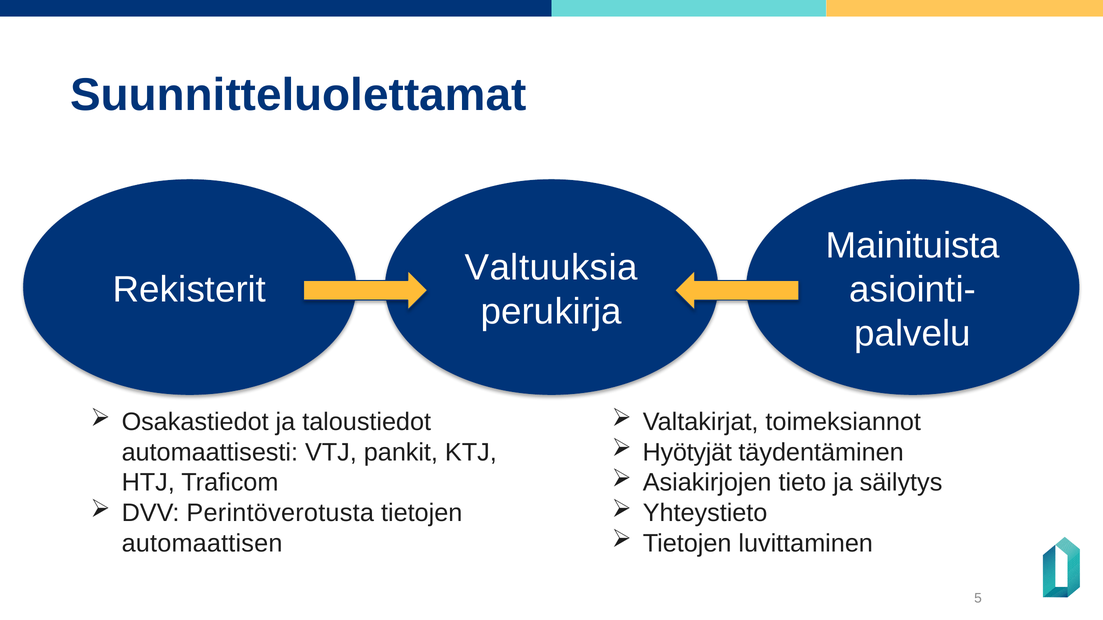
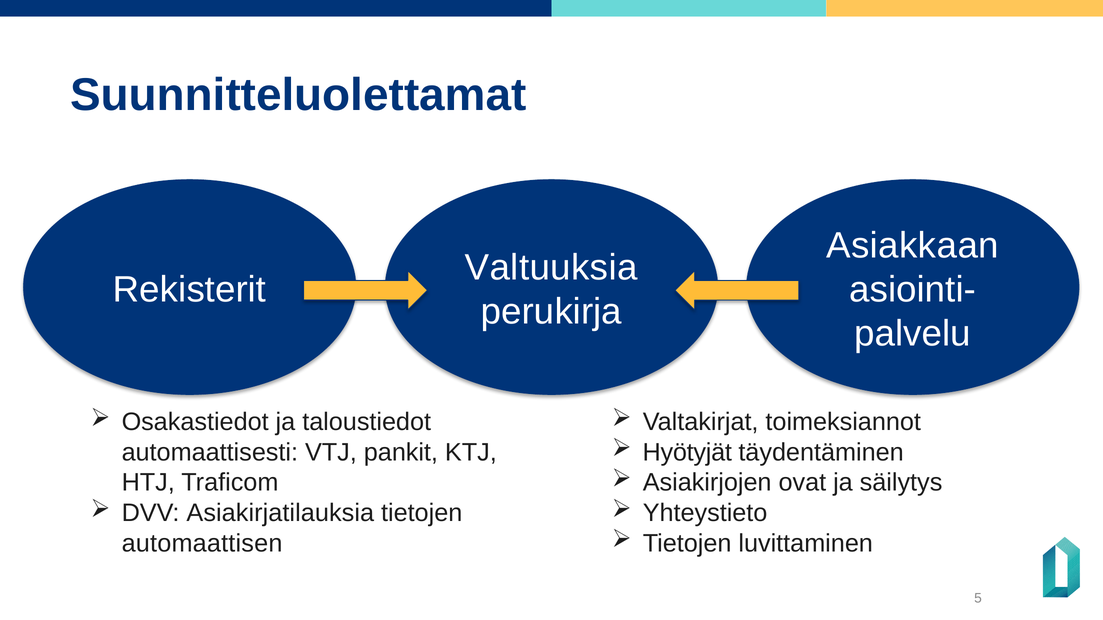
Mainituista: Mainituista -> Asiakkaan
tieto: tieto -> ovat
Perintöverotusta: Perintöverotusta -> Asiakirjatilauksia
